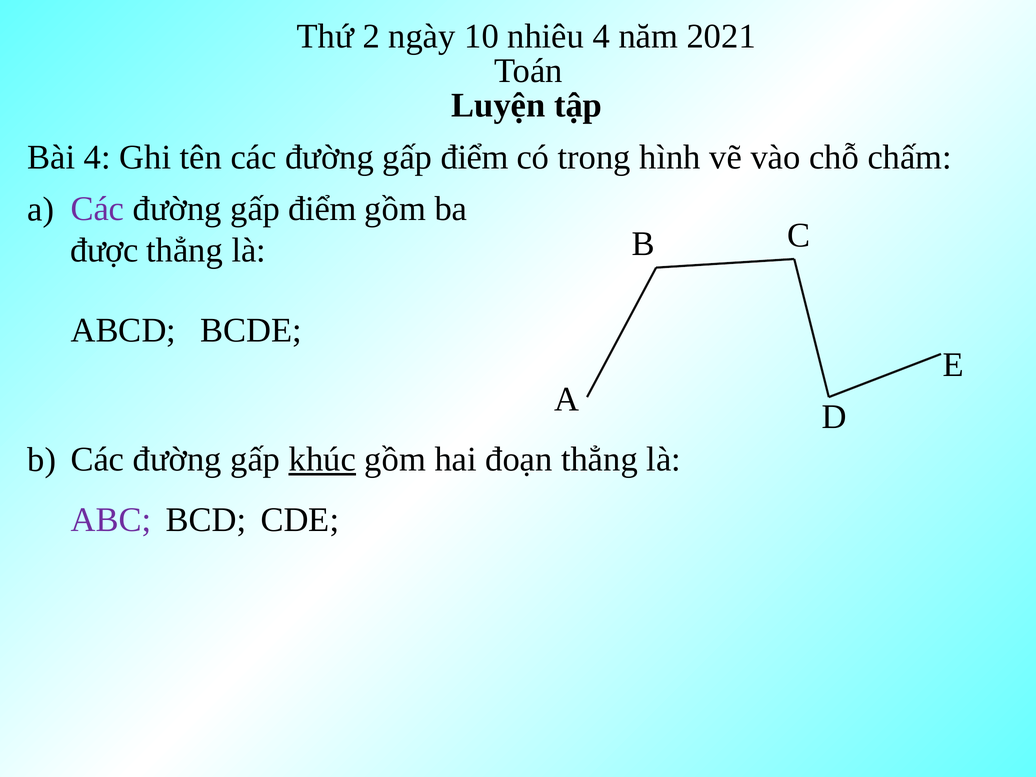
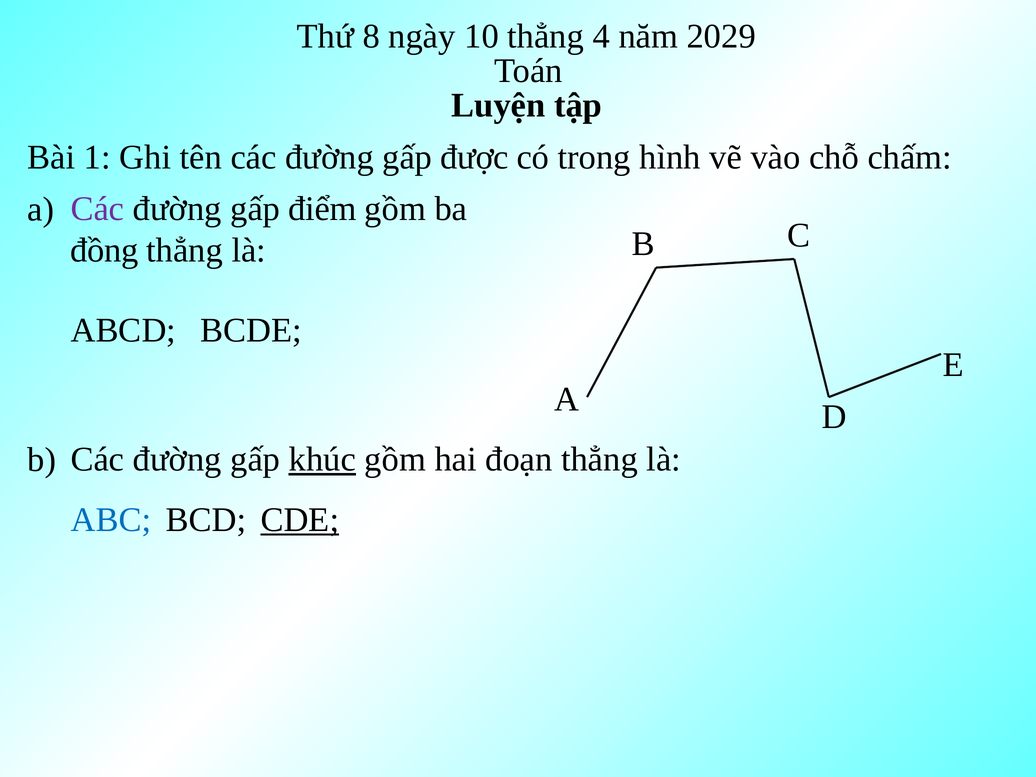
2: 2 -> 8
10 nhiêu: nhiêu -> thẳng
2021: 2021 -> 2029
Bài 4: 4 -> 1
điểm at (475, 157): điểm -> được
được: được -> đồng
ABC colour: purple -> blue
CDE underline: none -> present
